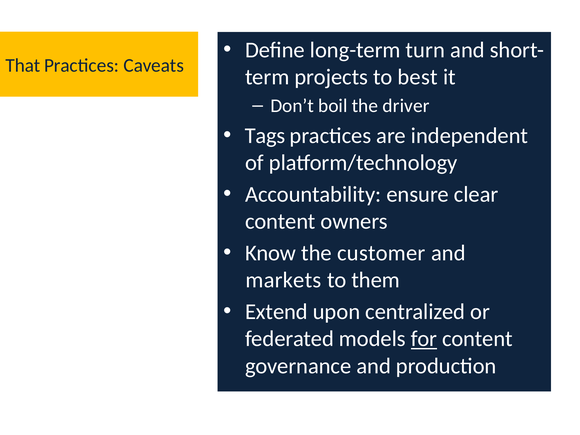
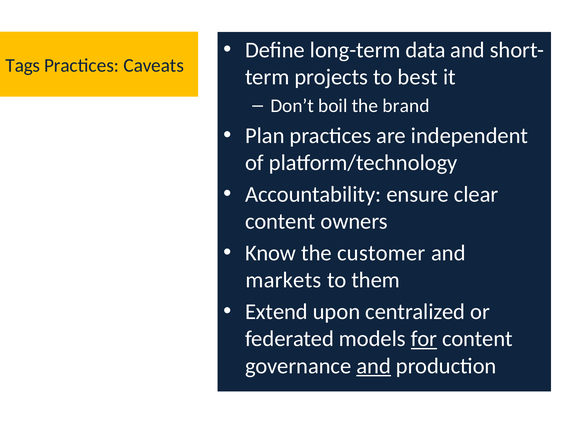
turn: turn -> data
That: That -> Tags
driver: driver -> brand
Tags: Tags -> Plan
and at (374, 366) underline: none -> present
